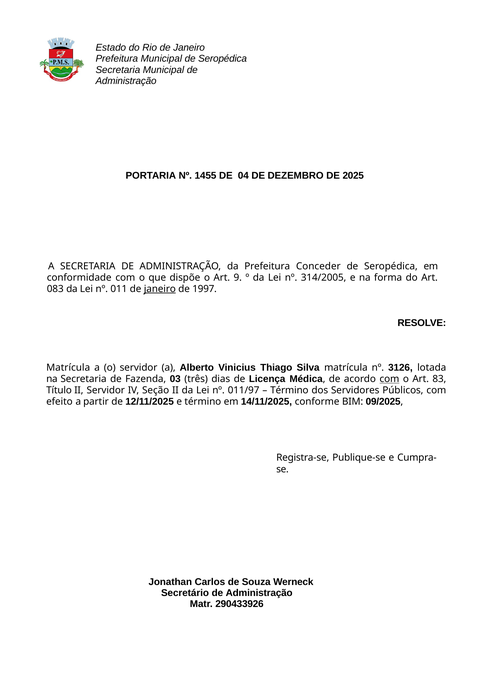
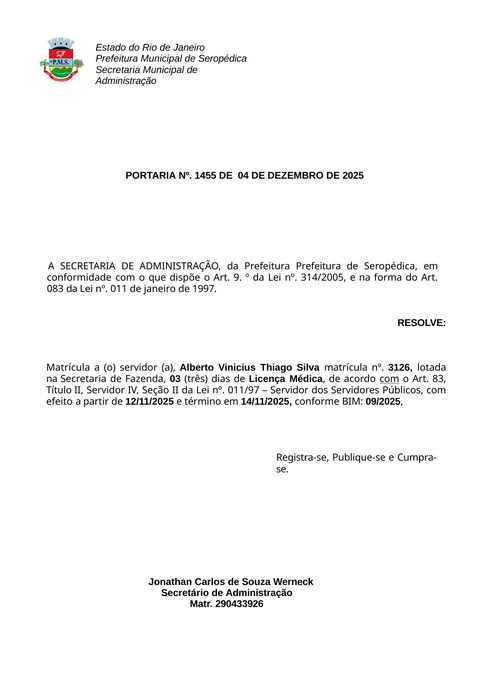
Prefeitura Conceder: Conceder -> Prefeitura
janeiro at (160, 289) underline: present -> none
Término at (289, 390): Término -> Servidor
